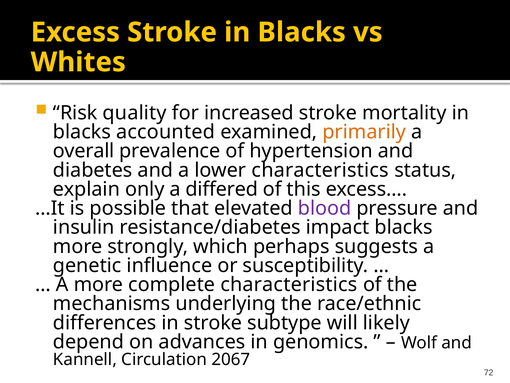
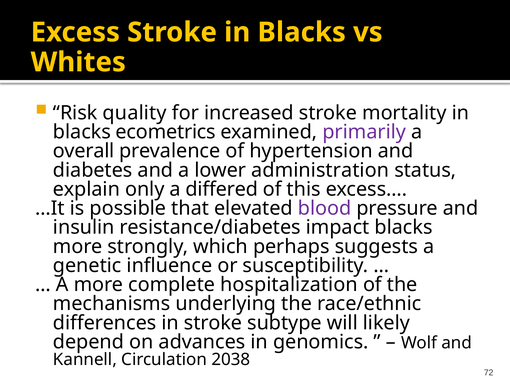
accounted: accounted -> ecometrics
primarily colour: orange -> purple
lower characteristics: characteristics -> administration
complete characteristics: characteristics -> hospitalization
2067: 2067 -> 2038
